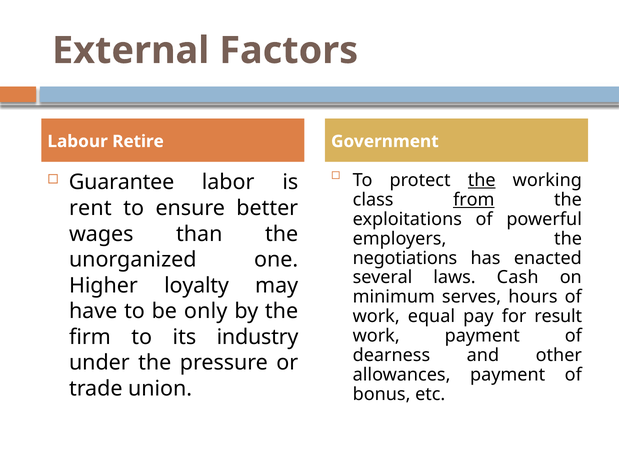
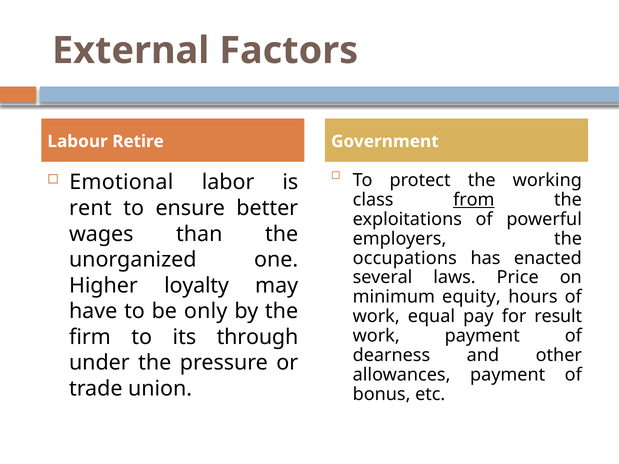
the at (482, 180) underline: present -> none
Guarantee: Guarantee -> Emotional
negotiations: negotiations -> occupations
Cash: Cash -> Price
serves: serves -> equity
industry: industry -> through
